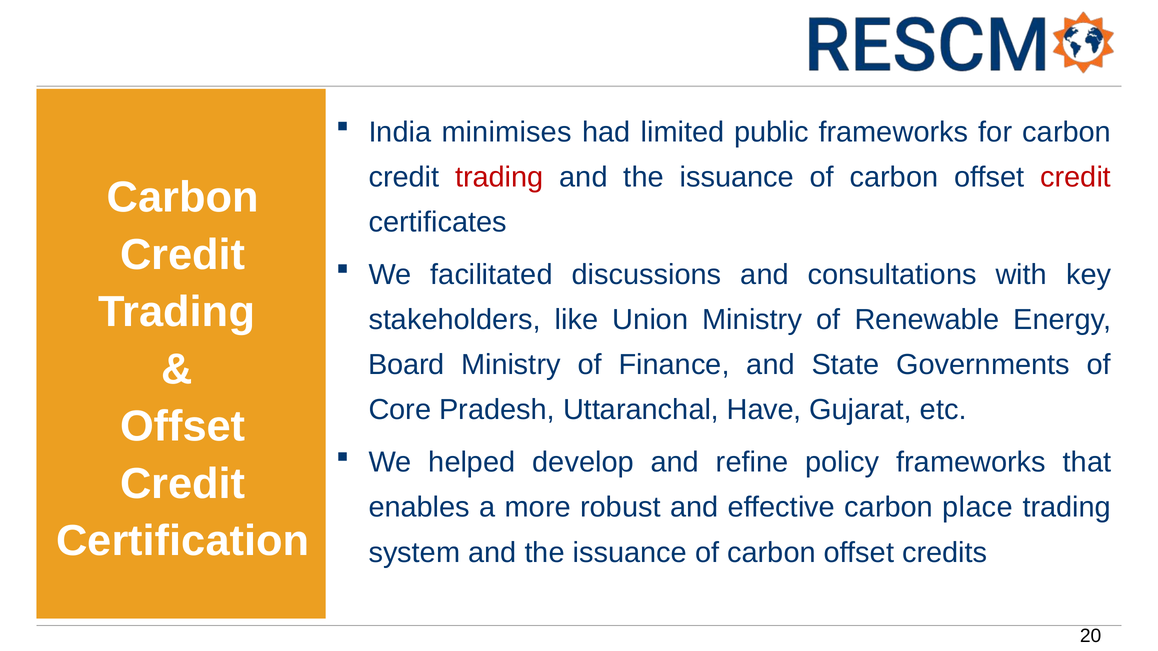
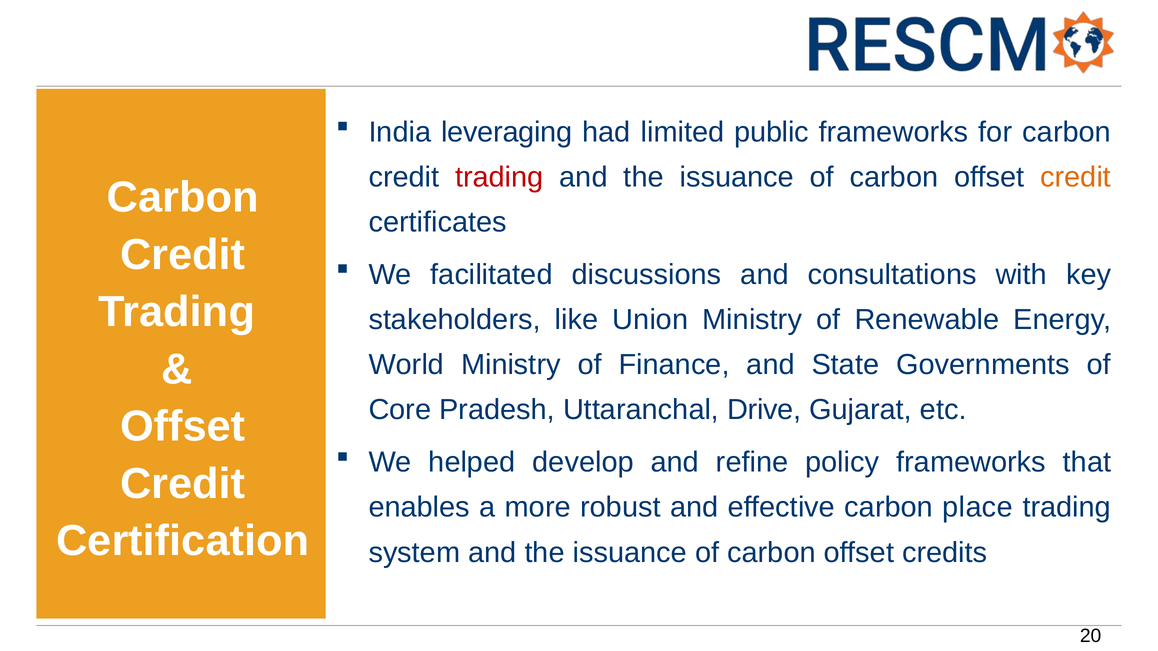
minimises: minimises -> leveraging
credit at (1076, 177) colour: red -> orange
Board: Board -> World
Have: Have -> Drive
